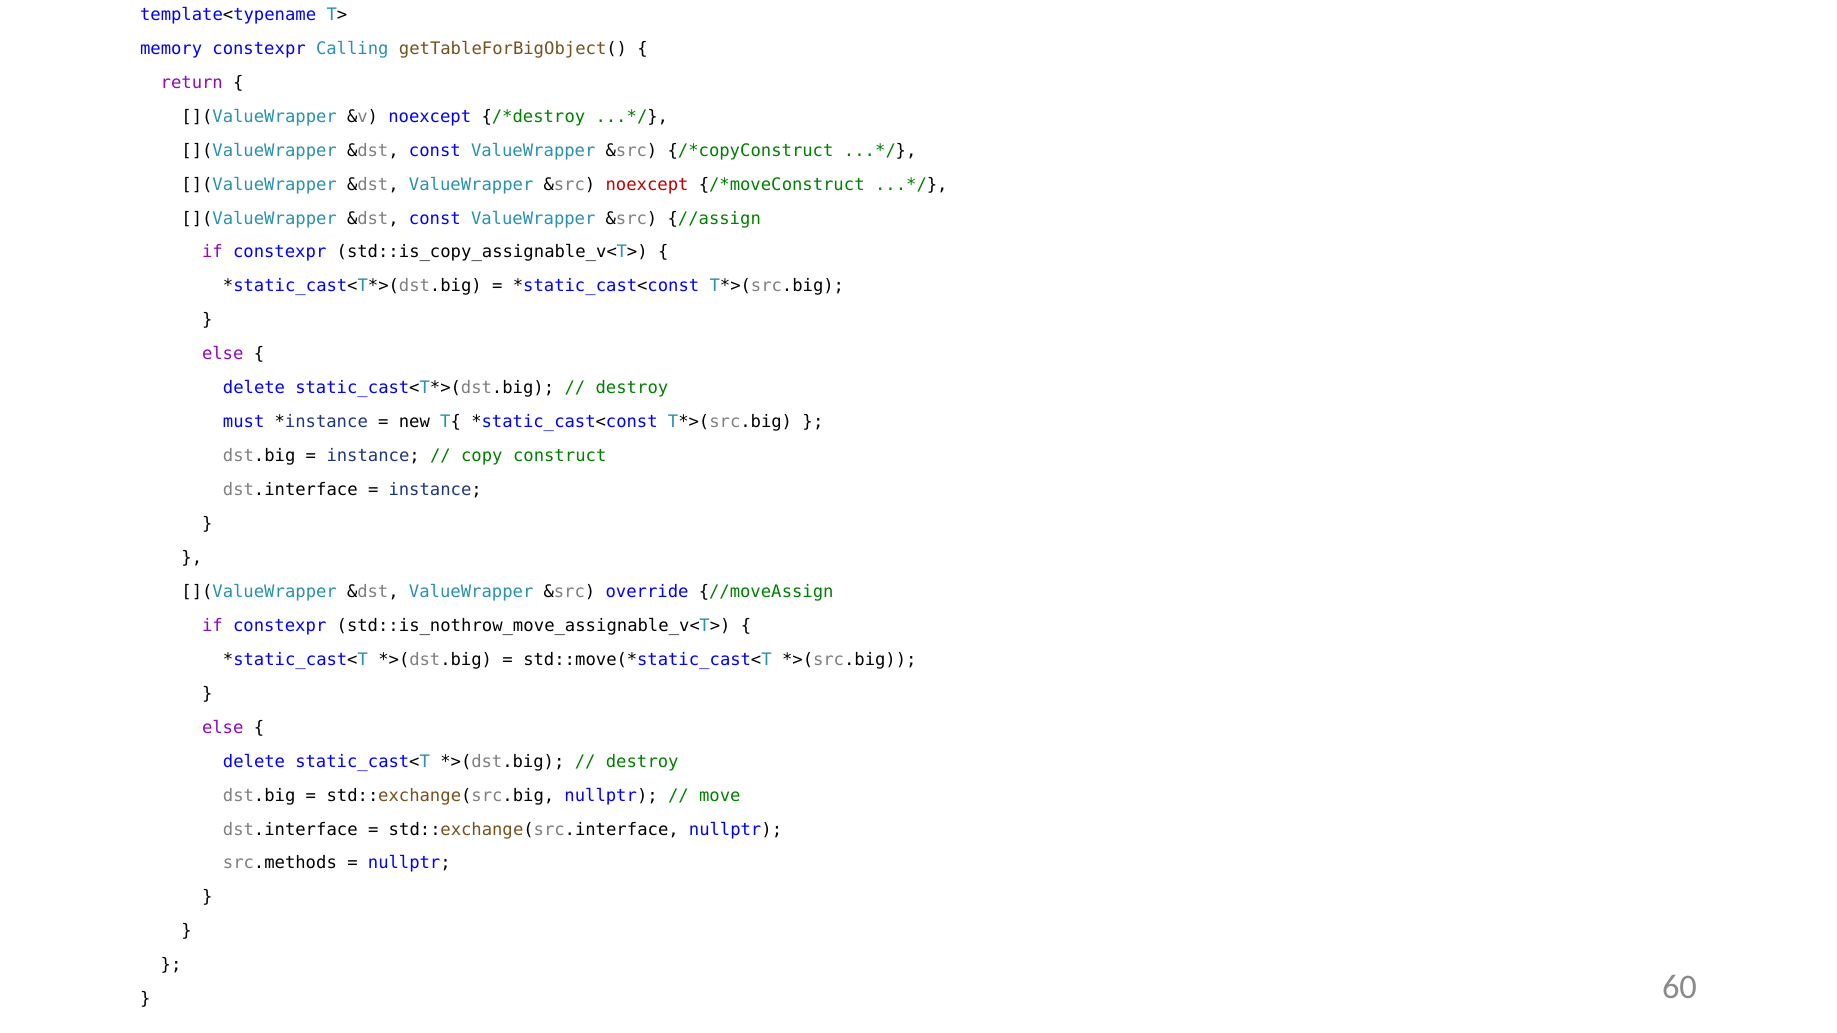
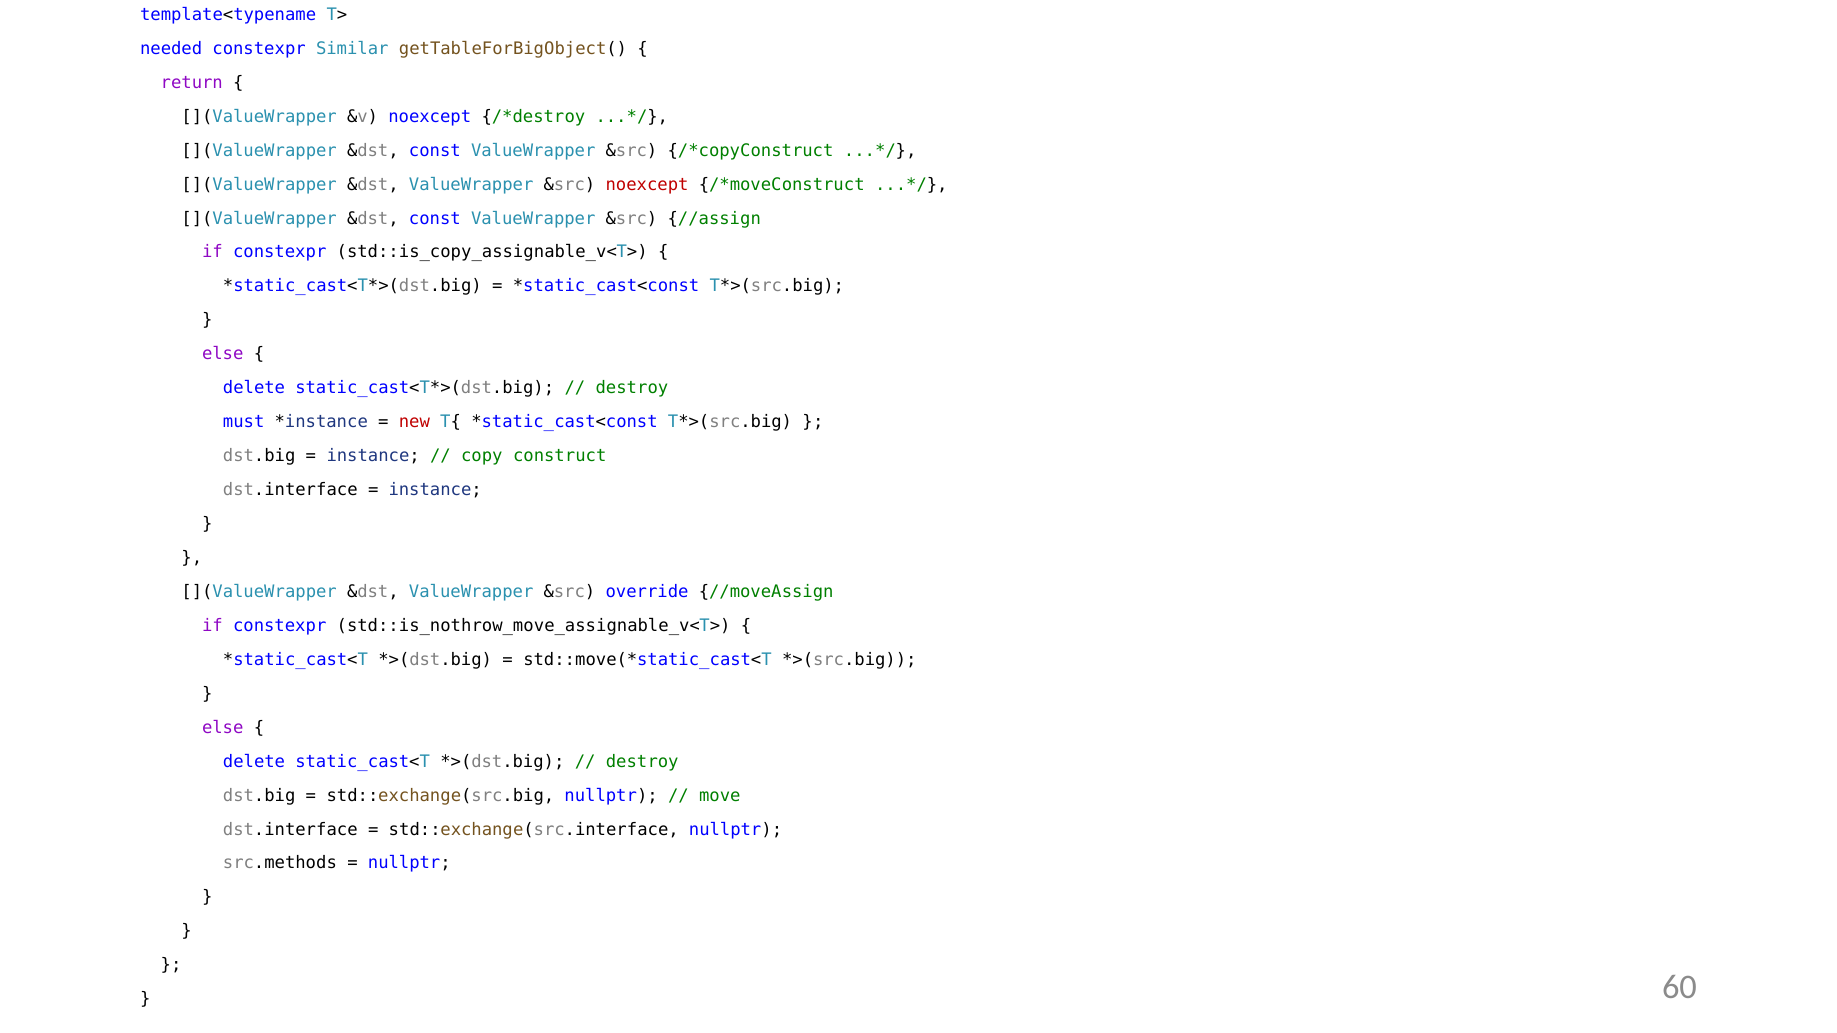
memory: memory -> needed
Calling: Calling -> Similar
new colour: black -> red
